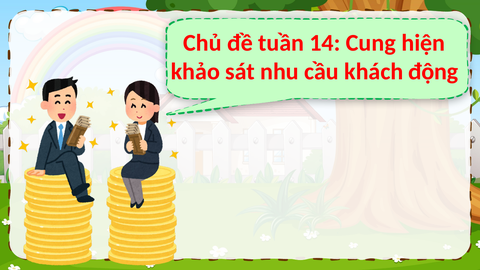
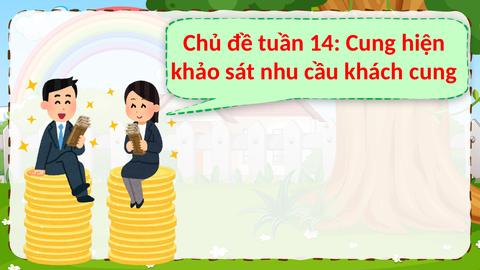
khách động: động -> cung
